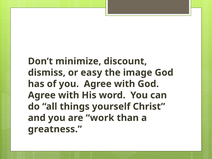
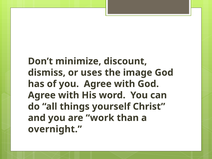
easy: easy -> uses
greatness: greatness -> overnight
